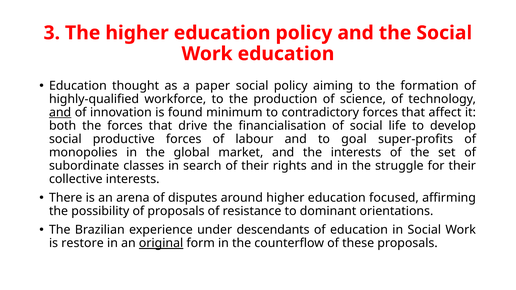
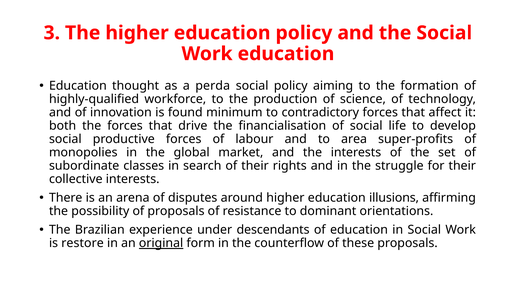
paper: paper -> perda
and at (60, 112) underline: present -> none
goal: goal -> area
focused: focused -> illusions
